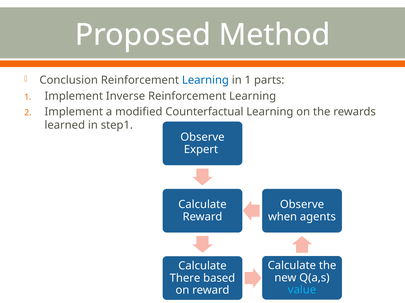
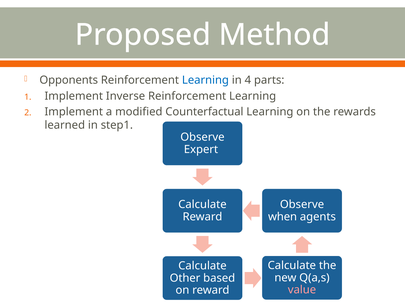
Conclusion: Conclusion -> Opponents
in 1: 1 -> 4
There: There -> Other
value colour: light blue -> pink
